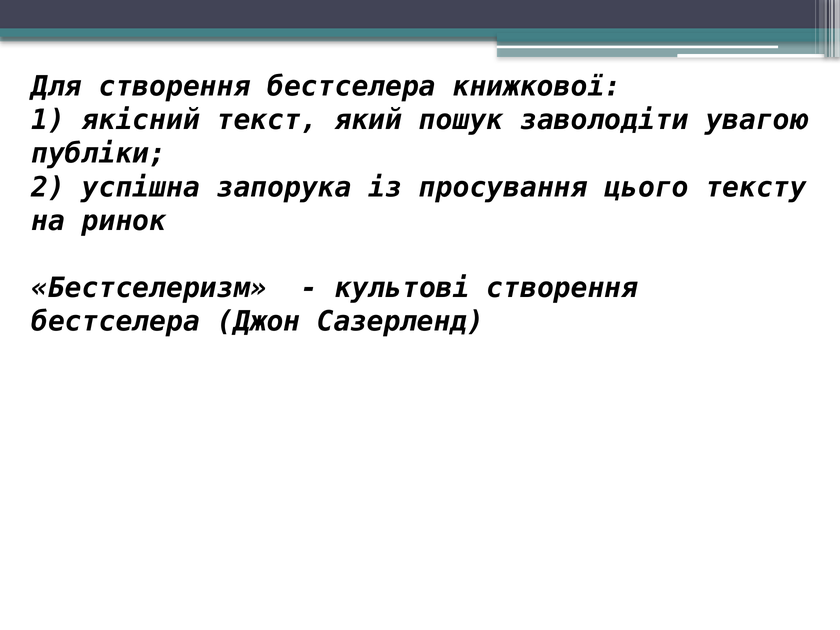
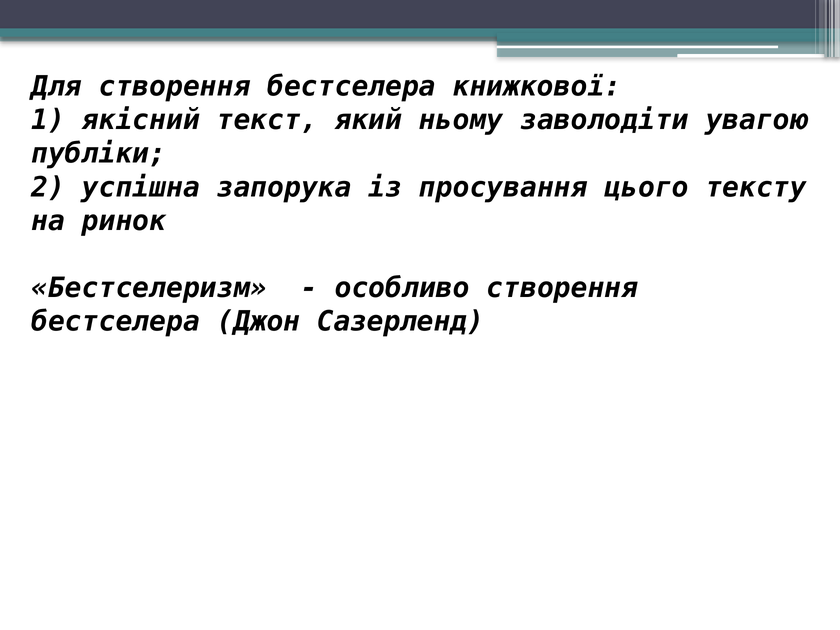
пошук: пошук -> ньому
культові: культові -> особливо
